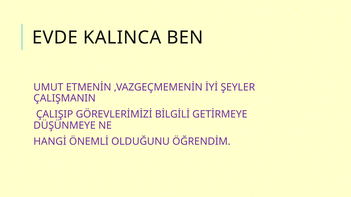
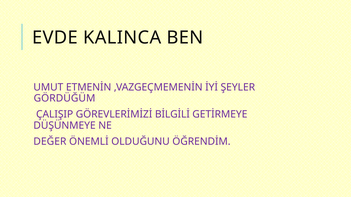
ÇALIŞMANIN: ÇALIŞMANIN -> GÖRDÜĞÜM
HANGİ: HANGİ -> DEĞER
